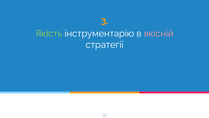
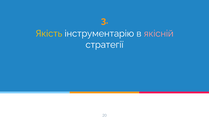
Якість colour: light green -> yellow
